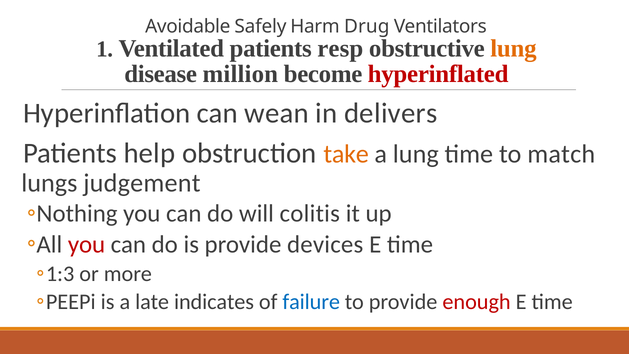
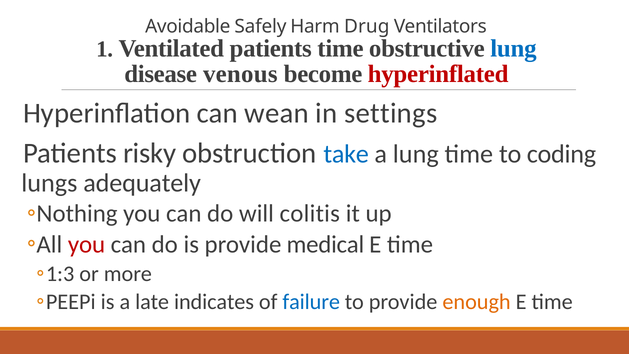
patients resp: resp -> time
lung at (513, 49) colour: orange -> blue
million: million -> venous
delivers: delivers -> settings
help: help -> risky
take colour: orange -> blue
match: match -> coding
judgement: judgement -> adequately
devices: devices -> medical
enough colour: red -> orange
